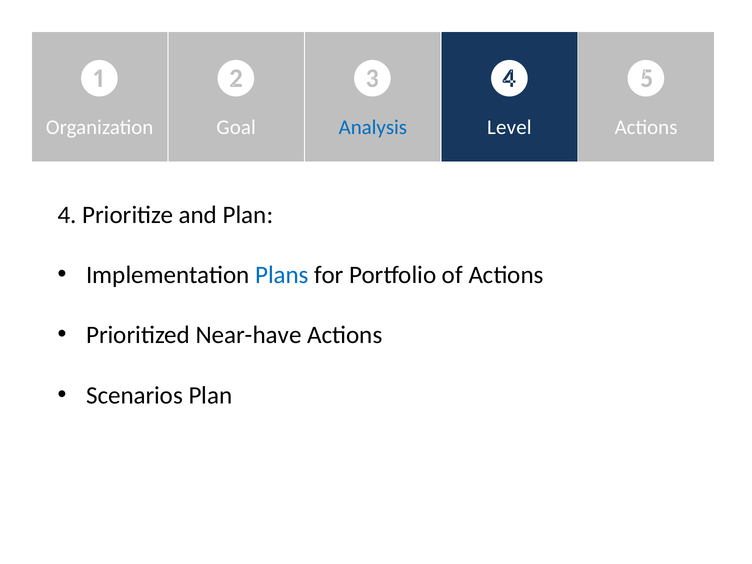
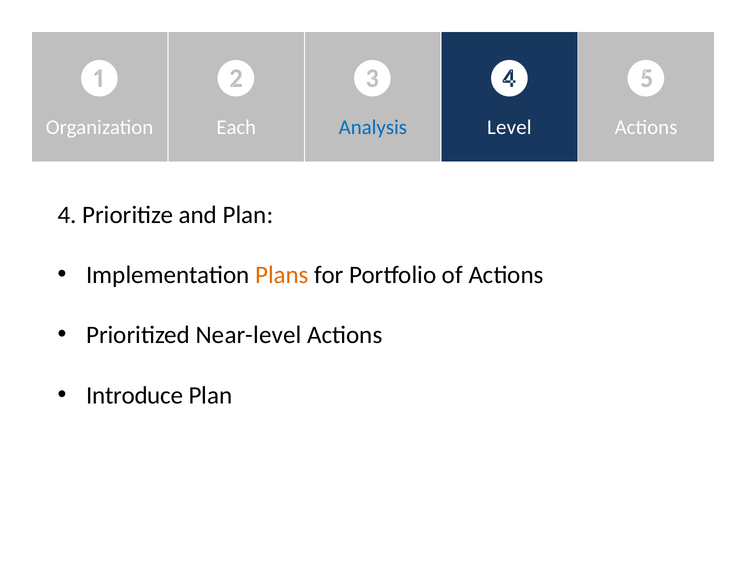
Goal: Goal -> Each
Plans colour: blue -> orange
Near-have: Near-have -> Near-level
Scenarios: Scenarios -> Introduce
